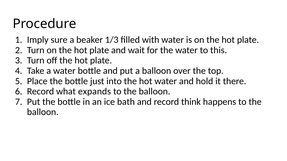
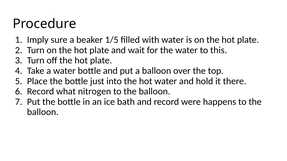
1/3: 1/3 -> 1/5
expands: expands -> nitrogen
think: think -> were
